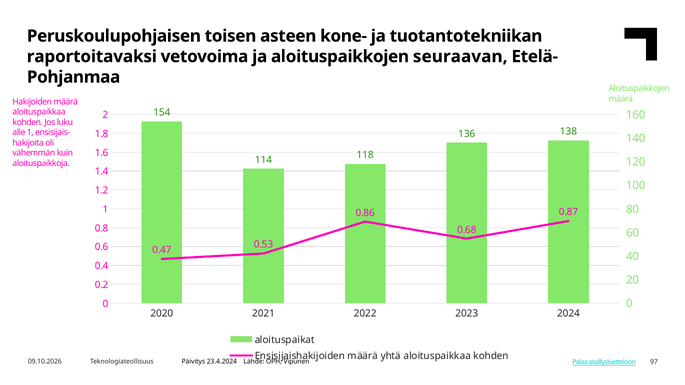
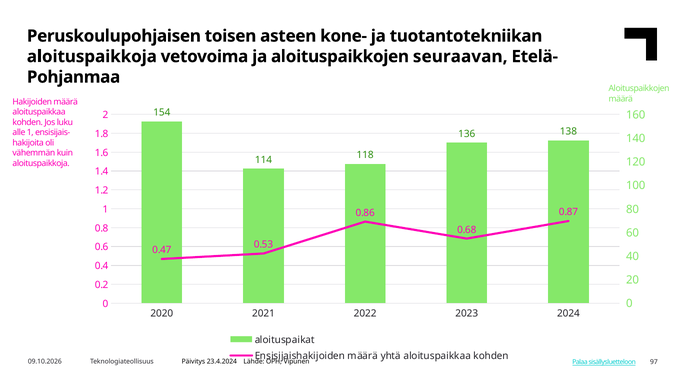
raportoitavaksi at (92, 57): raportoitavaksi -> aloituspaikkoja
